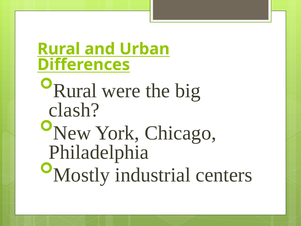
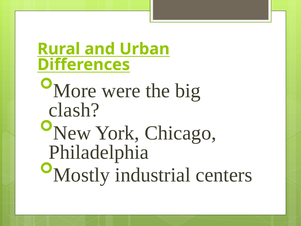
Rural at (75, 91): Rural -> More
